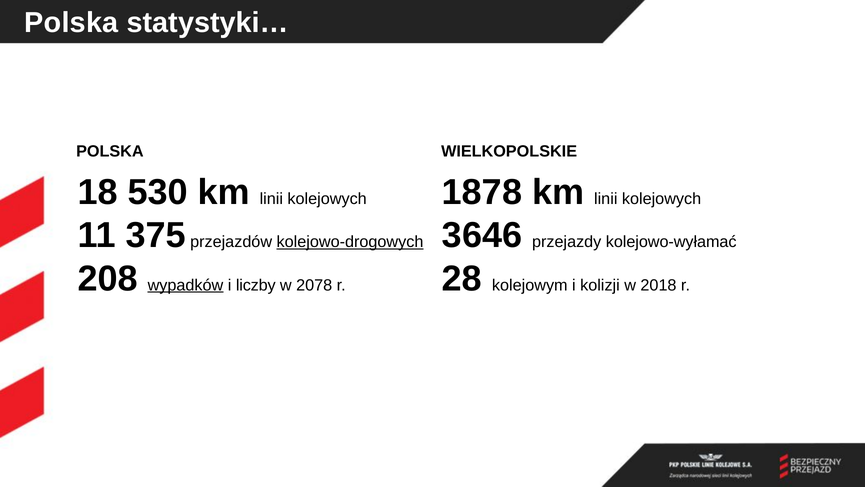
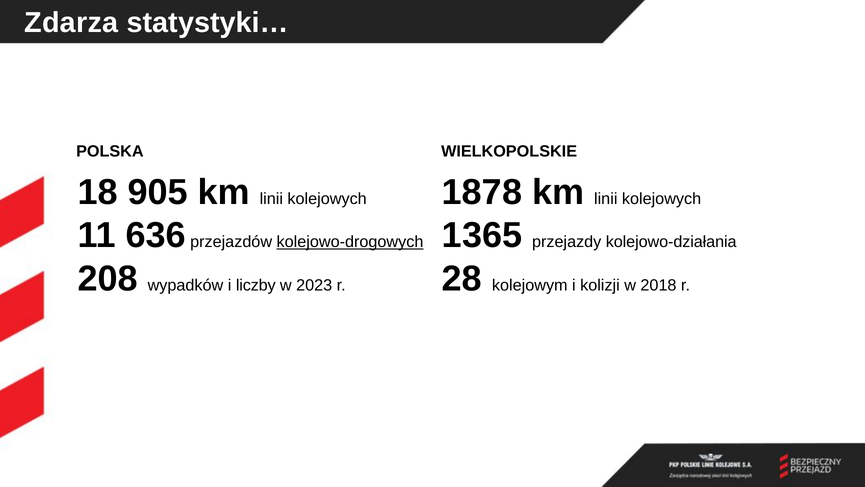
Polska at (71, 23): Polska -> Zdarza
530: 530 -> 905
375: 375 -> 636
3646: 3646 -> 1365
kolejowo-wyłamać: kolejowo-wyłamać -> kolejowo-działania
wypadków underline: present -> none
2078: 2078 -> 2023
